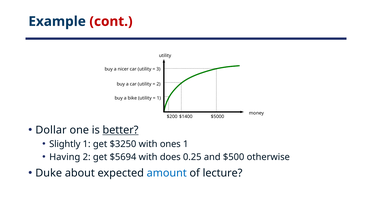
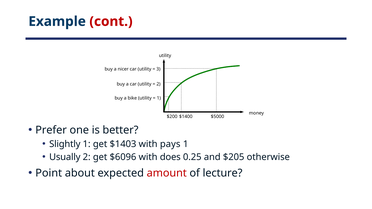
Dollar: Dollar -> Prefer
better underline: present -> none
$3250: $3250 -> $1403
ones: ones -> pays
Having: Having -> Usually
$5694: $5694 -> $6096
$500: $500 -> $205
Duke: Duke -> Point
amount colour: blue -> red
